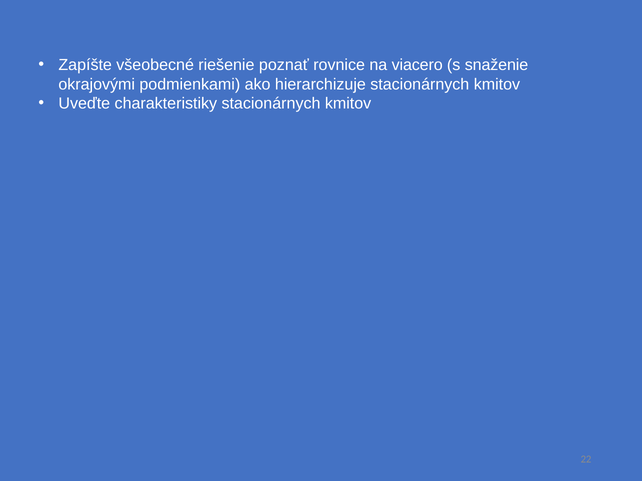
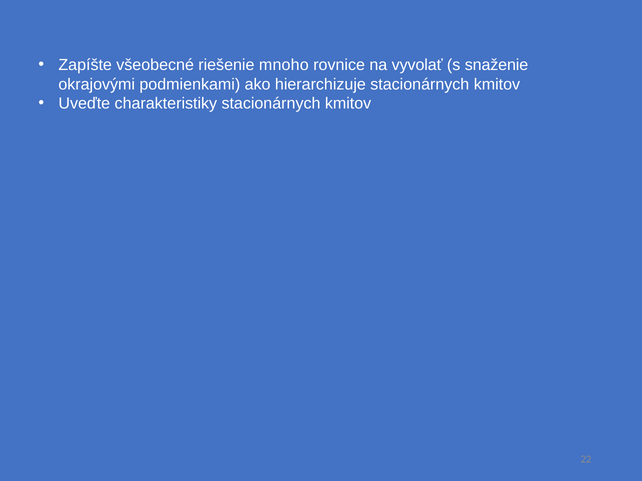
poznať: poznať -> mnoho
viacero: viacero -> vyvolať
